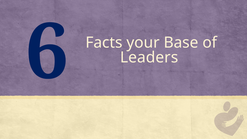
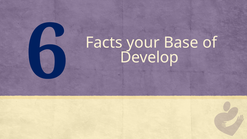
Leaders: Leaders -> Develop
